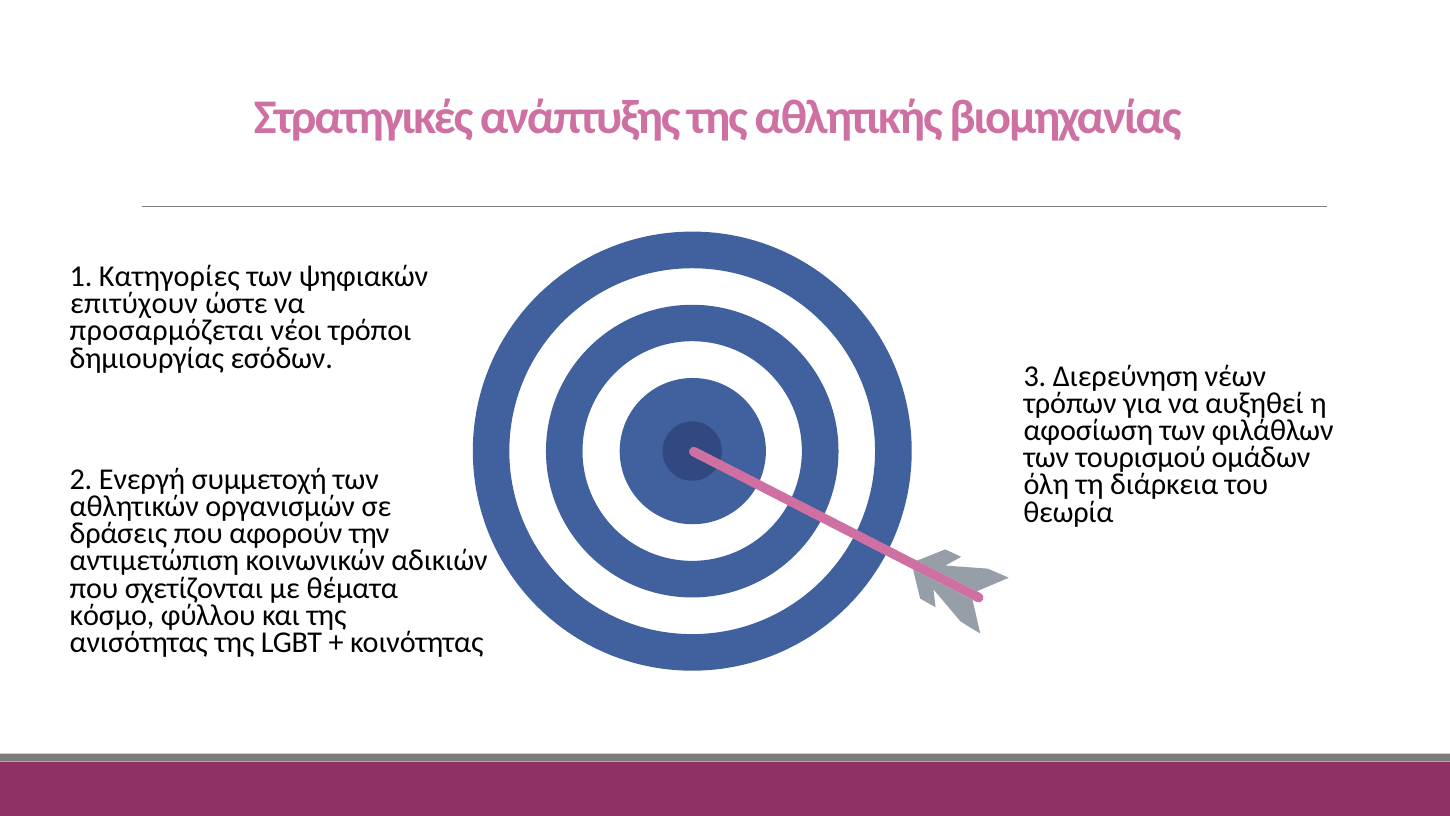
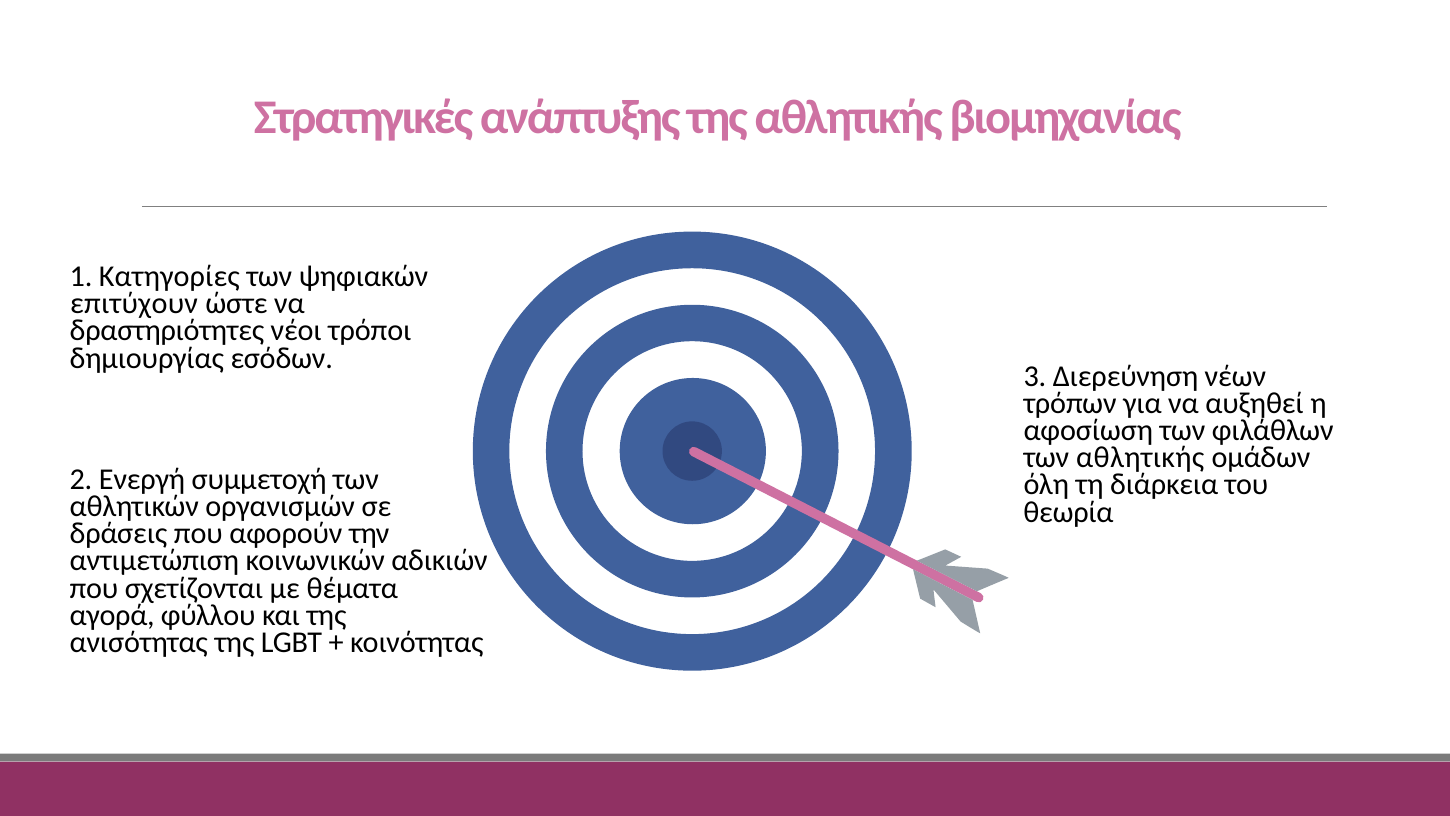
προσαρμόζεται: προσαρμόζεται -> δραστηριότητες
των τουρισμού: τουρισμού -> αθλητικής
κόσμο: κόσμο -> αγορά
